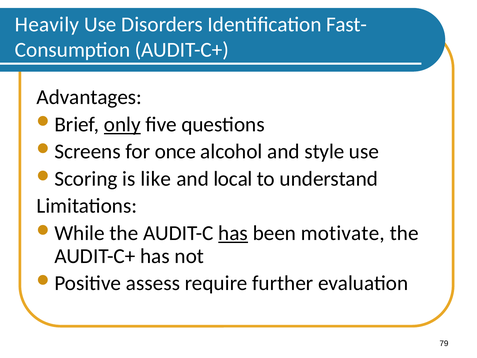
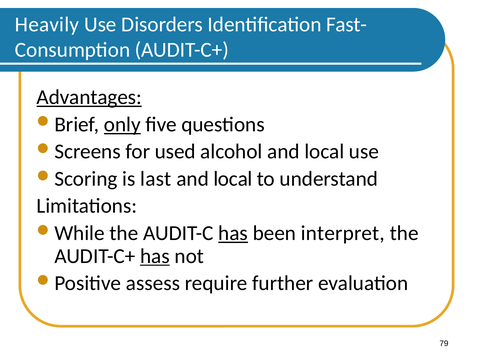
Advantages underline: none -> present
once: once -> used
alcohol and style: style -> local
like: like -> last
motivate: motivate -> interpret
has at (155, 256) underline: none -> present
